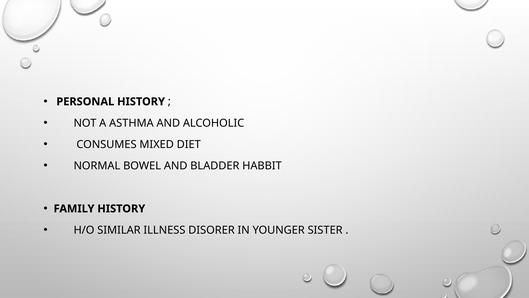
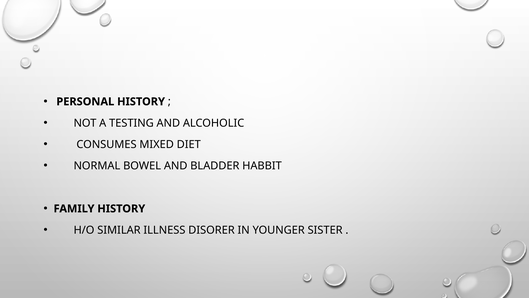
ASTHMA: ASTHMA -> TESTING
